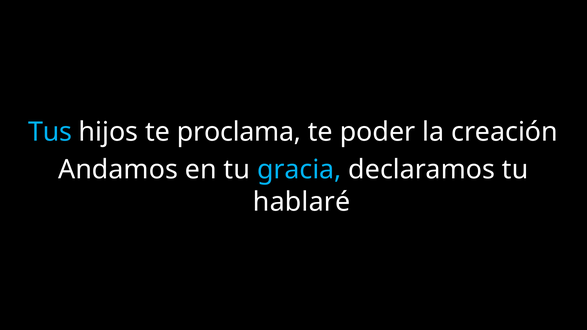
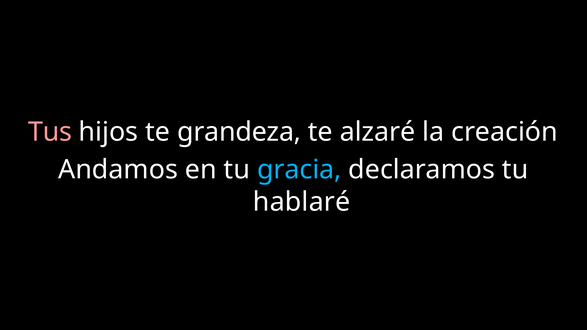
Tus colour: light blue -> pink
proclama: proclama -> grandeza
poder: poder -> alzaré
